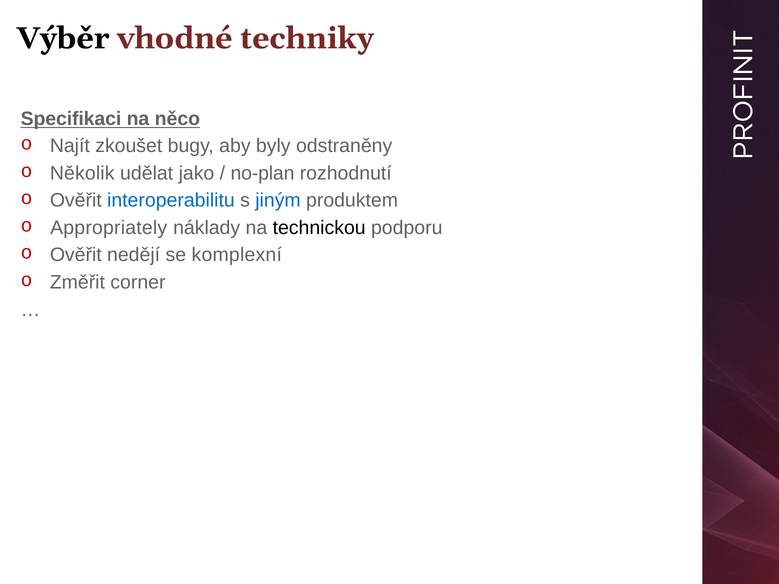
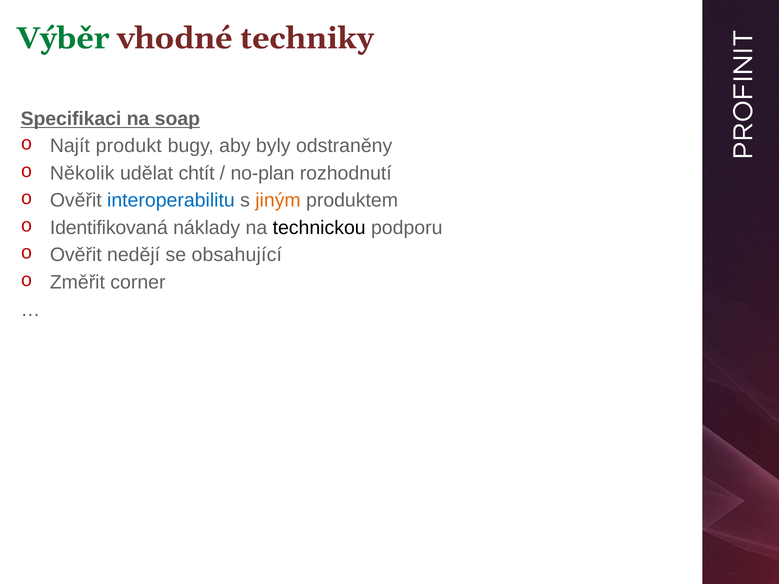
Výběr colour: black -> green
něco: něco -> soap
zkoušet: zkoušet -> produkt
jako: jako -> chtít
jiným colour: blue -> orange
Appropriately: Appropriately -> Identifikovaná
komplexní: komplexní -> obsahující
